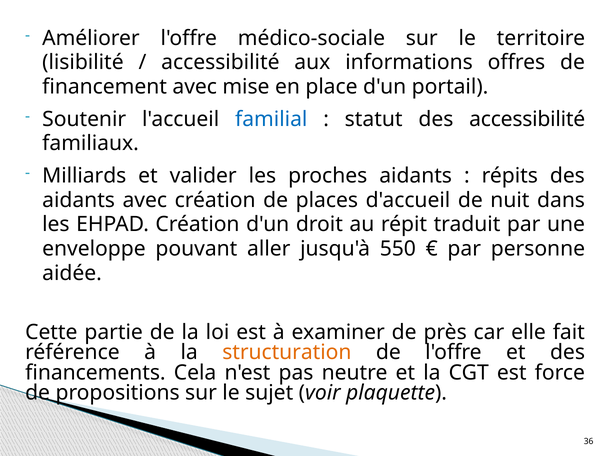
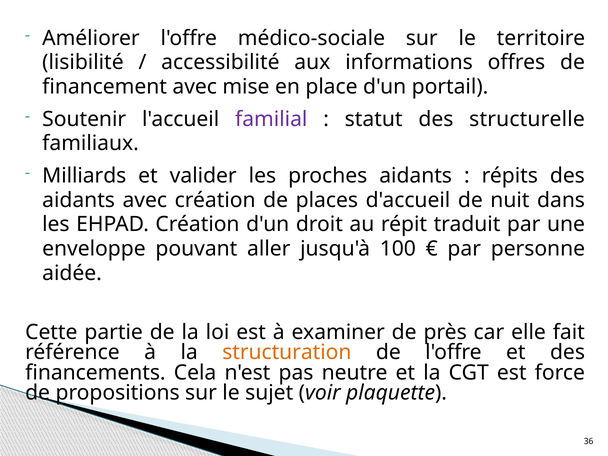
familial colour: blue -> purple
des accessibilité: accessibilité -> structurelle
550: 550 -> 100
